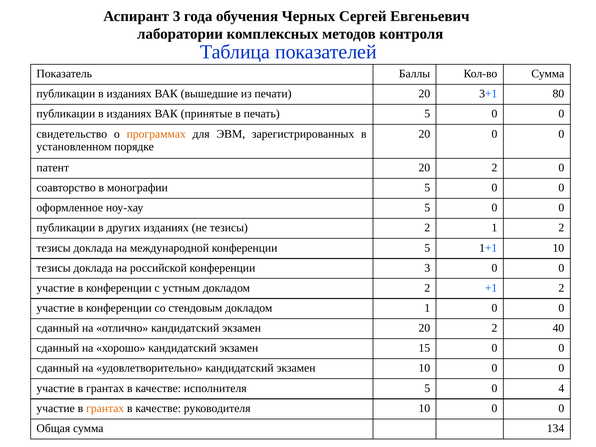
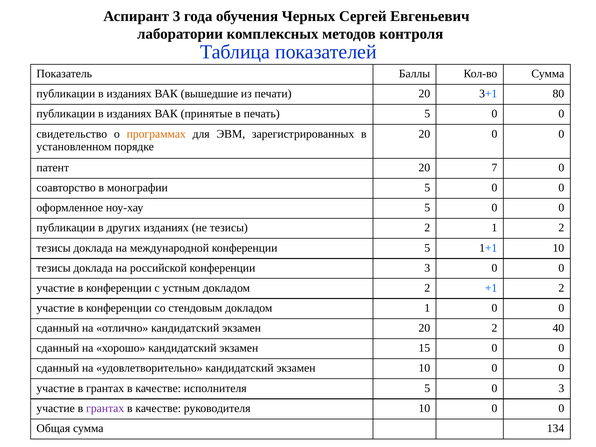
патент 20 2: 2 -> 7
0 4: 4 -> 3
грантах at (105, 408) colour: orange -> purple
